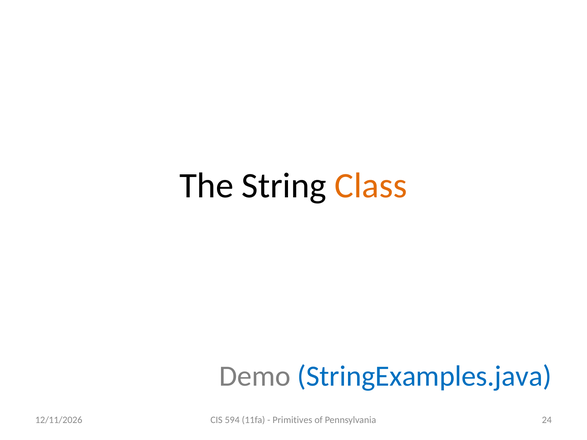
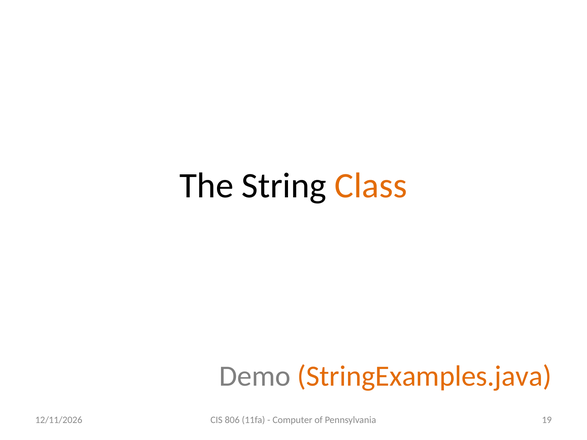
StringExamples.java colour: blue -> orange
594: 594 -> 806
Primitives: Primitives -> Computer
24: 24 -> 19
